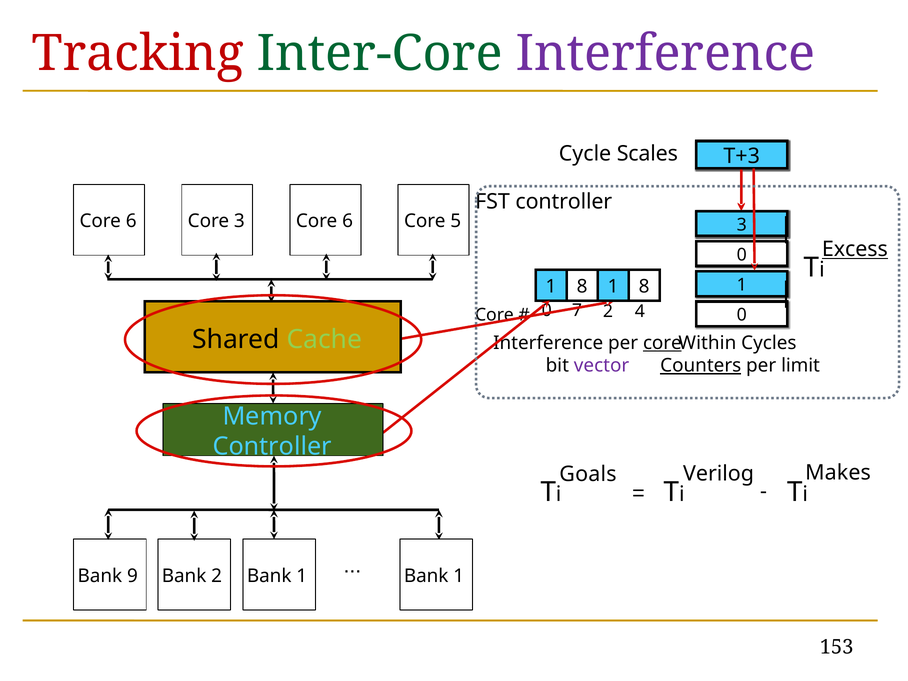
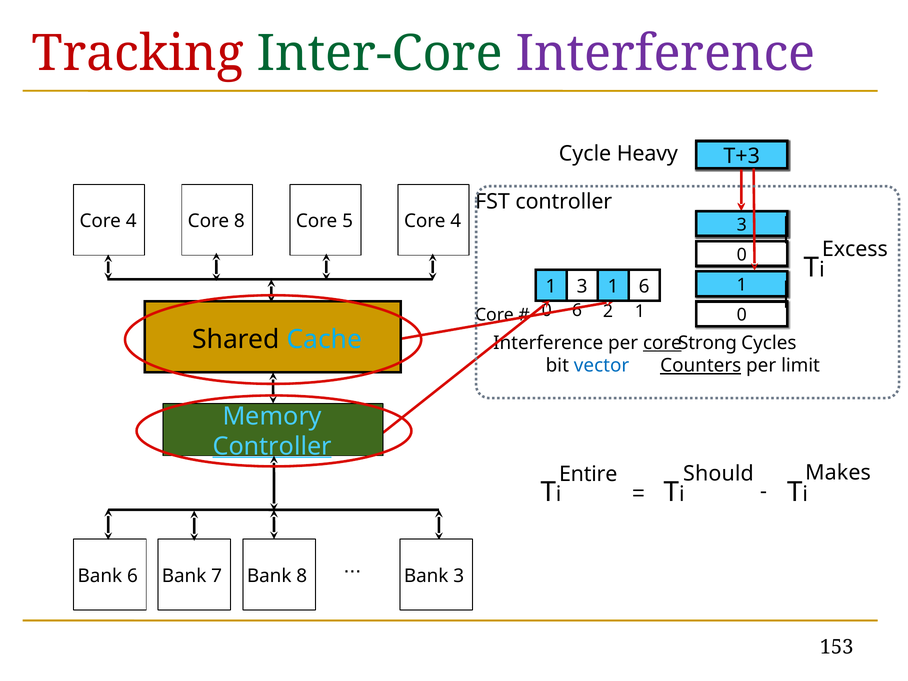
Scales: Scales -> Heavy
6 at (131, 221): 6 -> 4
Core 3: 3 -> 8
6 at (348, 221): 6 -> 5
5 at (456, 221): 5 -> 4
Excess underline: present -> none
8 at (582, 286): 8 -> 3
8 at (644, 286): 8 -> 6
7 at (577, 311): 7 -> 6
2 4: 4 -> 1
Cache colour: light green -> light blue
Within: Within -> Strong
vector colour: purple -> blue
Controller at (272, 446) underline: none -> present
Verilog: Verilog -> Should
Goals: Goals -> Entire
Bank 9: 9 -> 6
Bank 2: 2 -> 7
1 at (302, 576): 1 -> 8
1 at (459, 576): 1 -> 3
